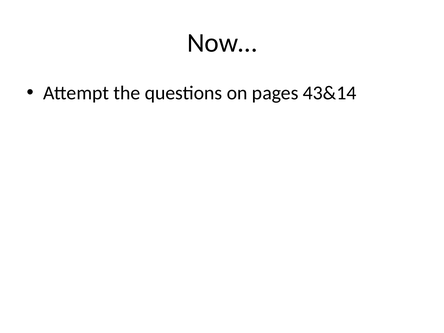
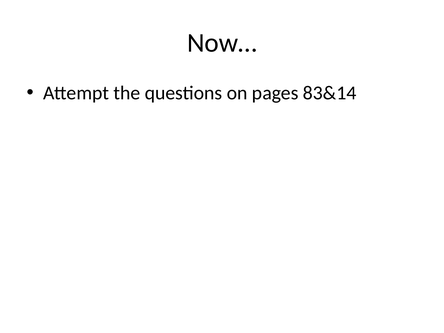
43&14: 43&14 -> 83&14
